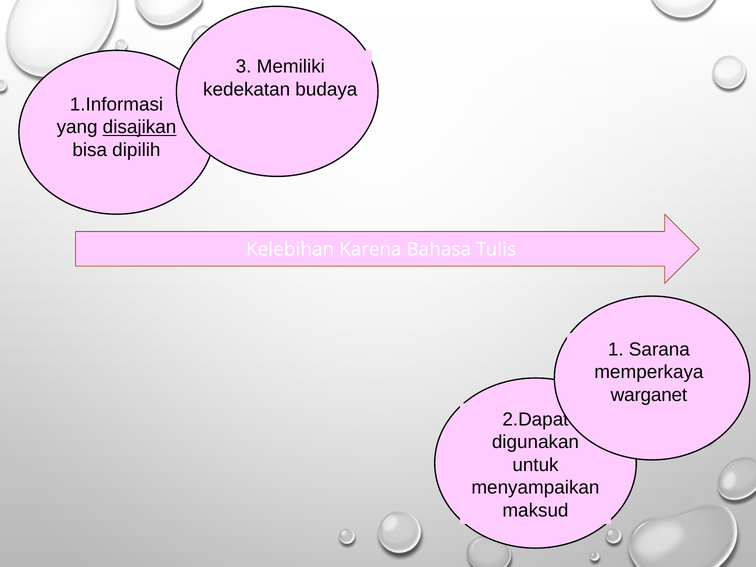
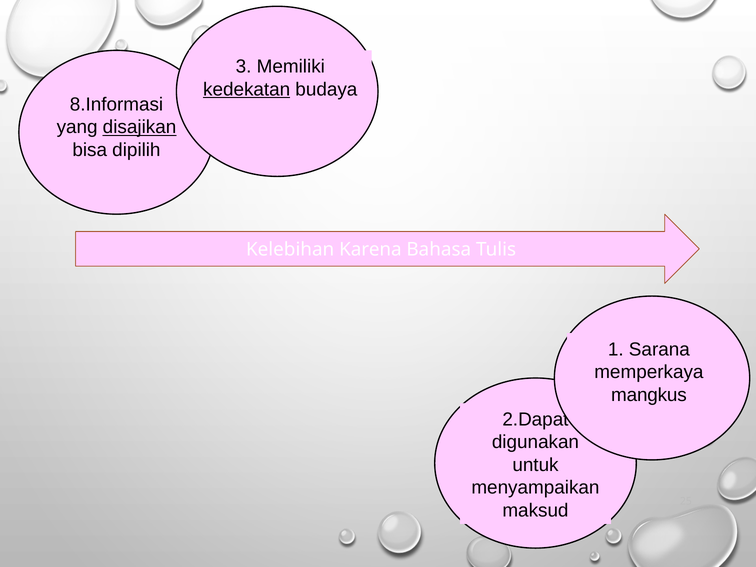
kedekatan underline: none -> present
1.Informasi: 1.Informasi -> 8.Informasi
warganet: warganet -> mangkus
